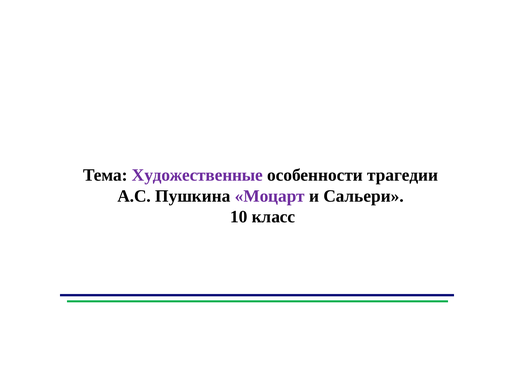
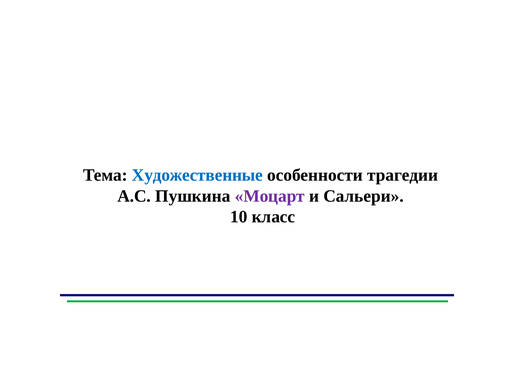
Художественные colour: purple -> blue
